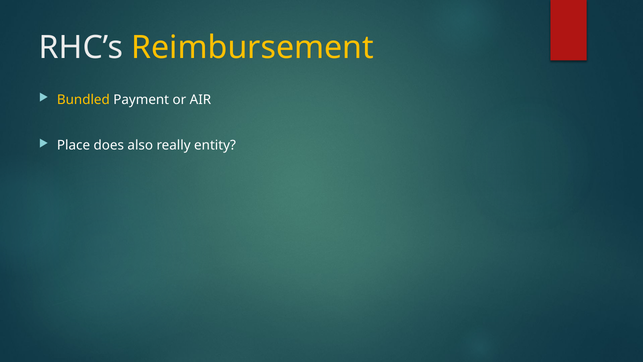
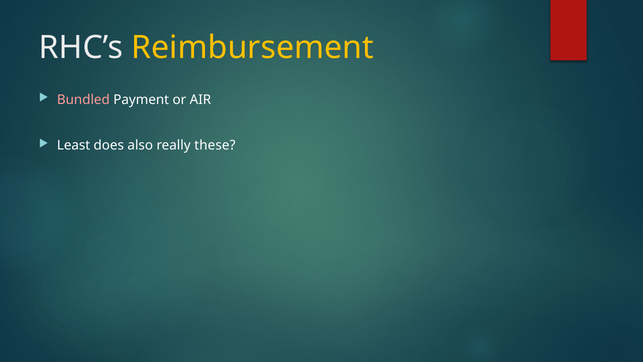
Bundled colour: yellow -> pink
Place: Place -> Least
entity: entity -> these
